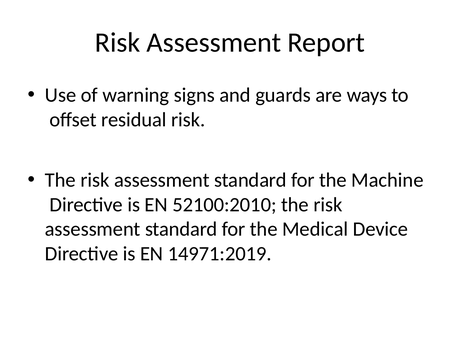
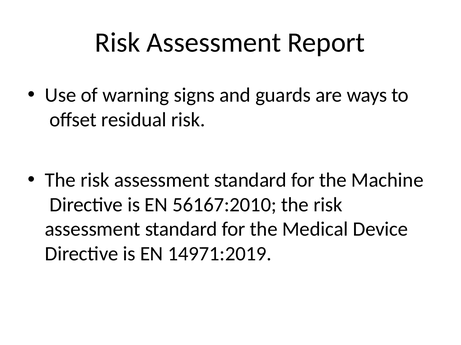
52100:2010: 52100:2010 -> 56167:2010
